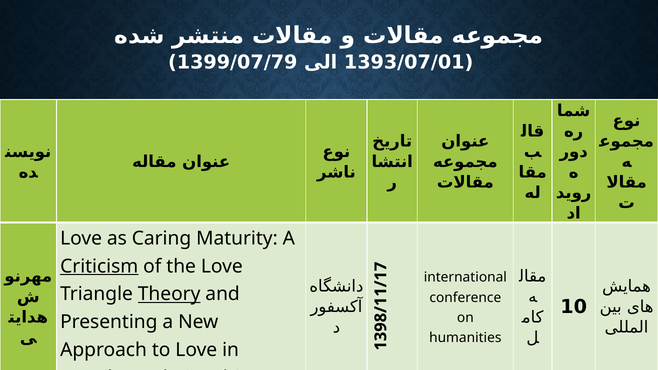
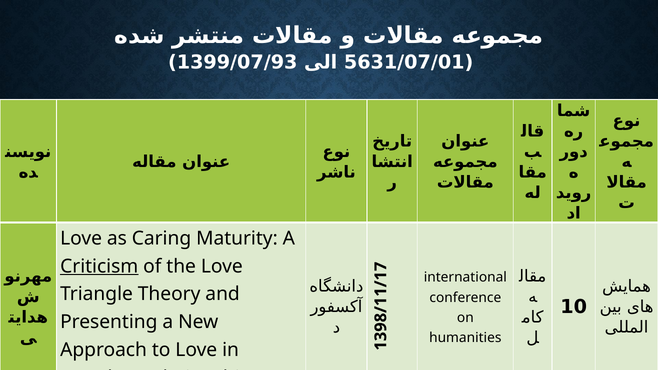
1399/07/79: 1399/07/79 -> 1399/07/93
1393/07/01: 1393/07/01 -> 5631/07/01
Theory underline: present -> none
